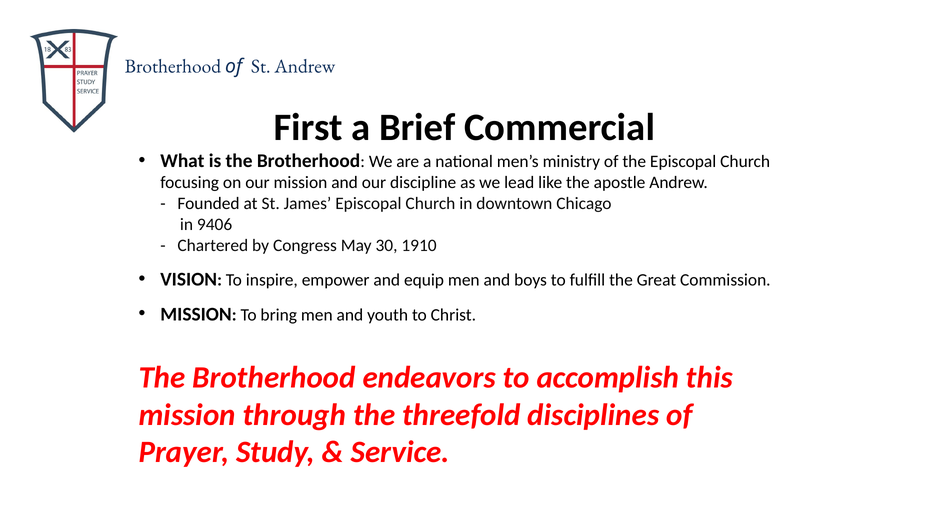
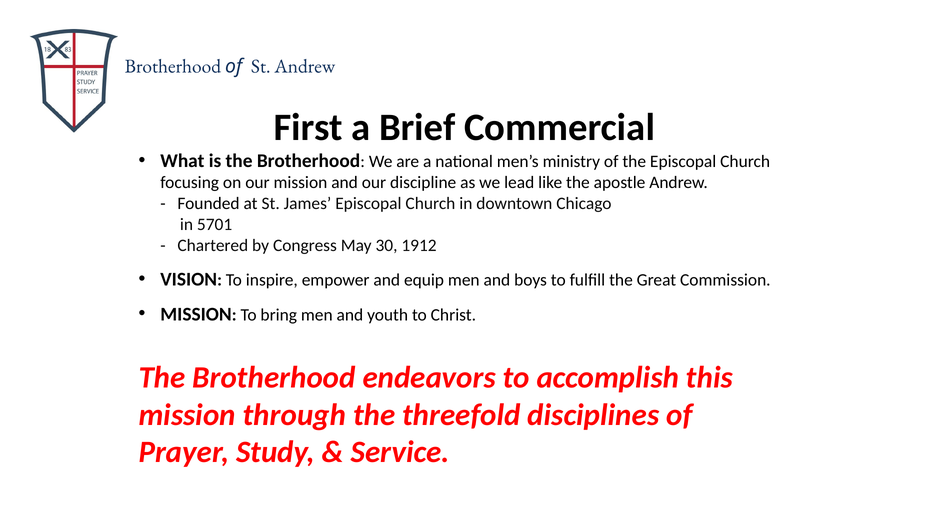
9406: 9406 -> 5701
1910: 1910 -> 1912
